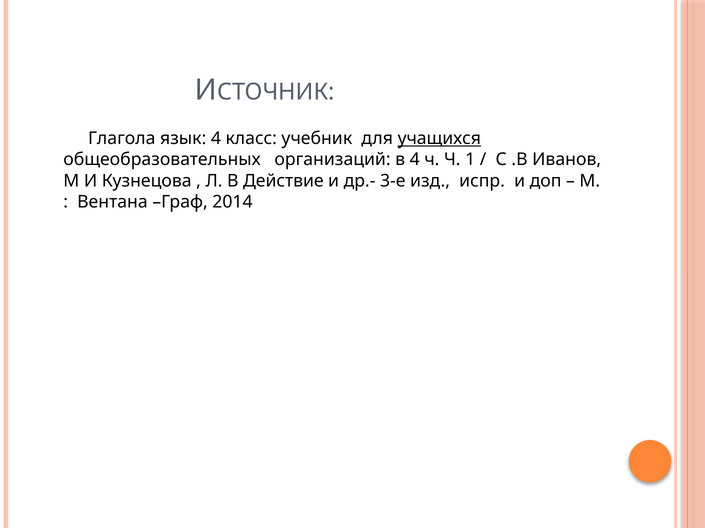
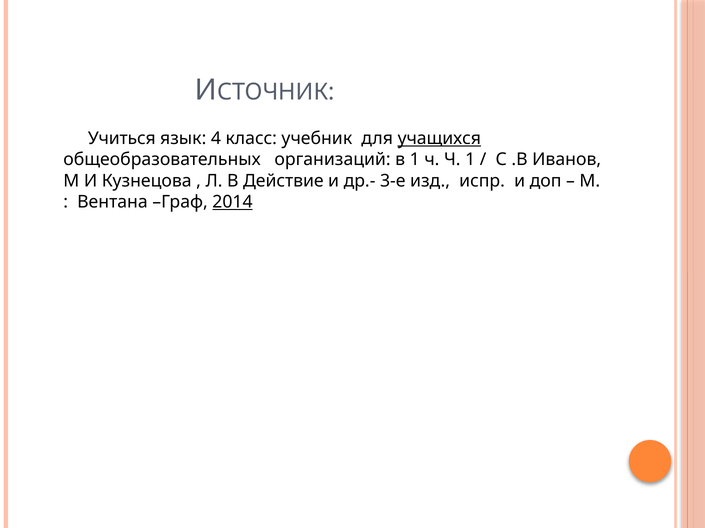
Глагола: Глагола -> Учиться
в 4: 4 -> 1
2014 underline: none -> present
